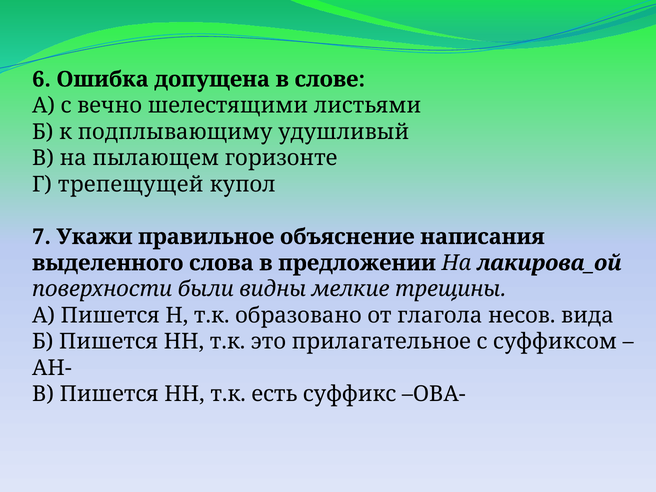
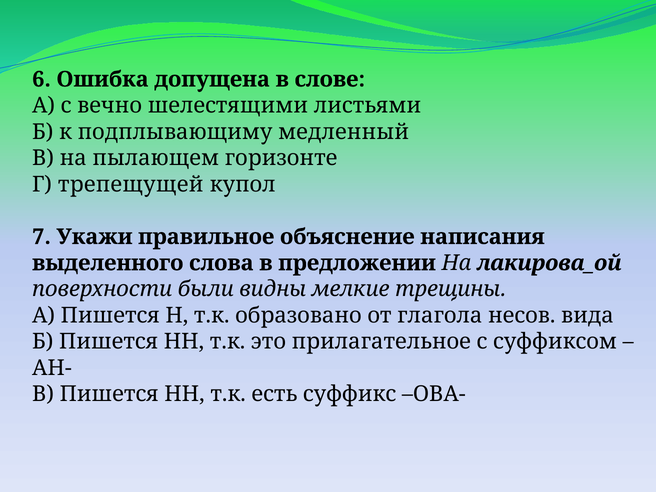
удушливый: удушливый -> медленный
